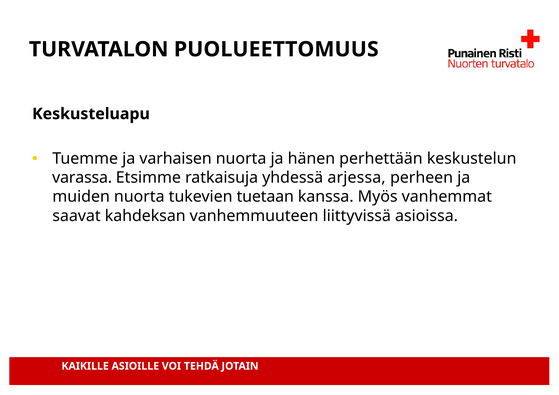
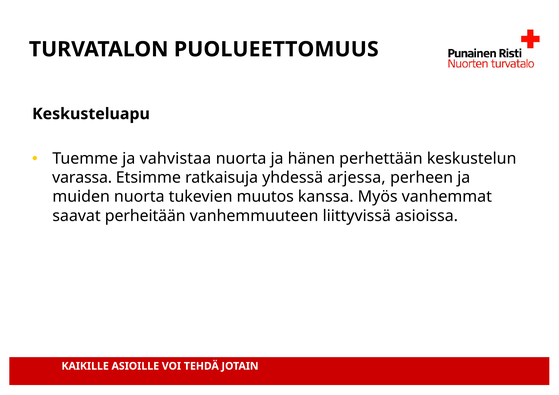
varhaisen: varhaisen -> vahvistaa
tuetaan: tuetaan -> muutos
kahdeksan: kahdeksan -> perheitään
